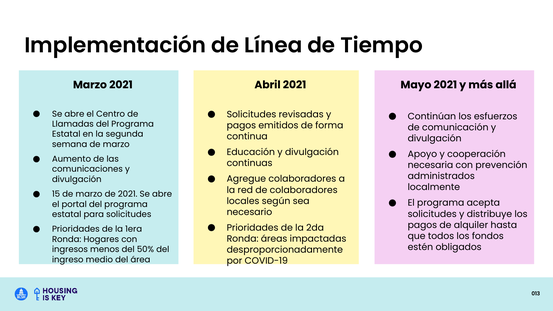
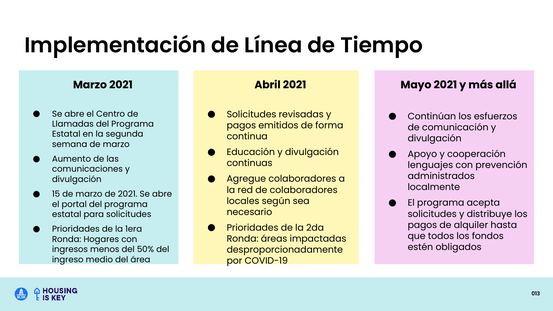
necesaria: necesaria -> lenguajes
